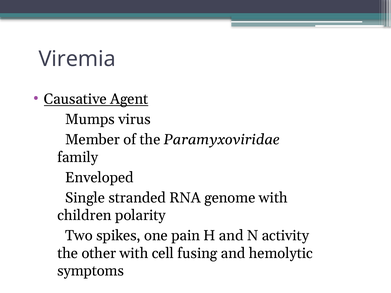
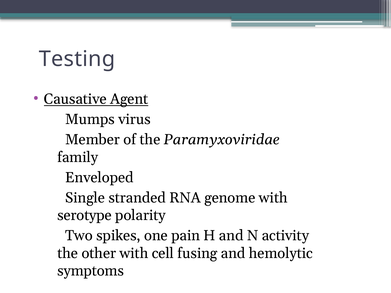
Viremia: Viremia -> Testing
children: children -> serotype
